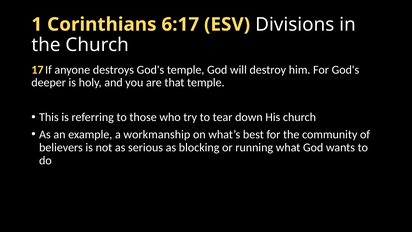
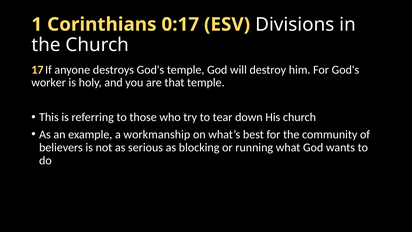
6:17: 6:17 -> 0:17
deeper: deeper -> worker
